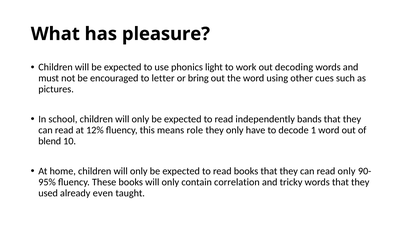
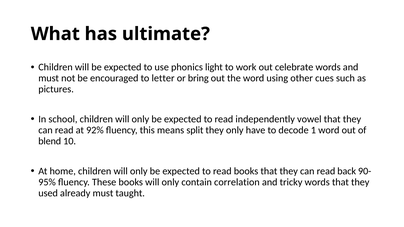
pleasure: pleasure -> ultimate
decoding: decoding -> celebrate
bands: bands -> vowel
12%: 12% -> 92%
role: role -> split
read only: only -> back
already even: even -> must
